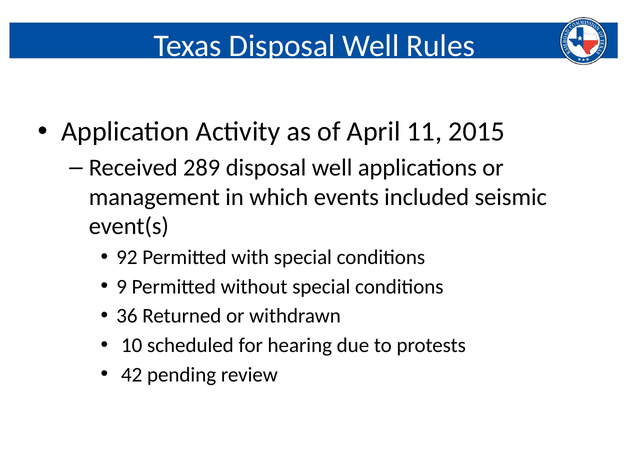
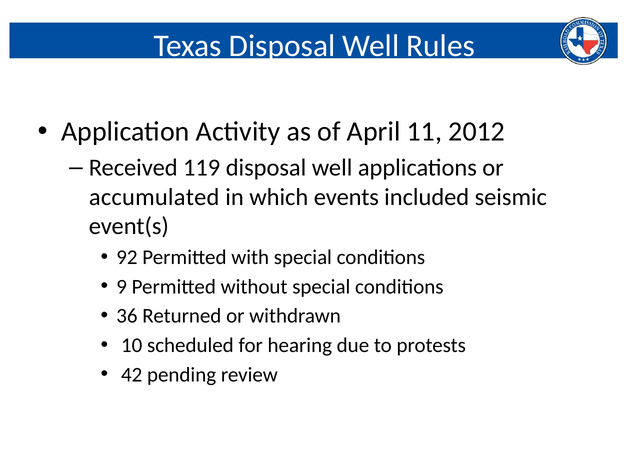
2015: 2015 -> 2012
289: 289 -> 119
management: management -> accumulated
